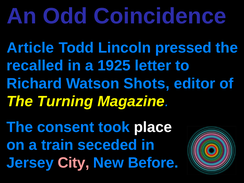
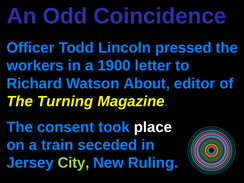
Article: Article -> Officer
recalled: recalled -> workers
1925: 1925 -> 1900
Shots: Shots -> About
City colour: pink -> light green
Before: Before -> Ruling
